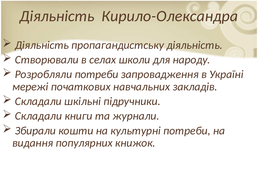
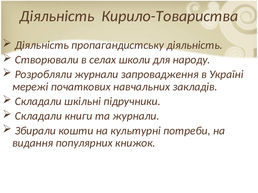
Кирило-Олександра: Кирило-Олександра -> Кирило-Товариства
Розробляли потреби: потреби -> журнали
